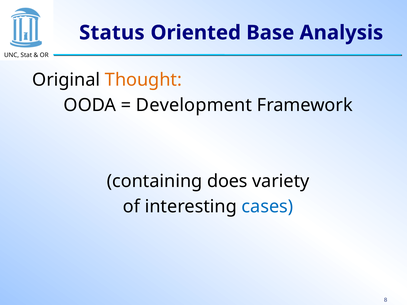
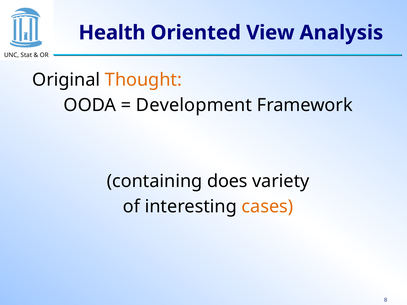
Status: Status -> Health
Base: Base -> View
cases colour: blue -> orange
